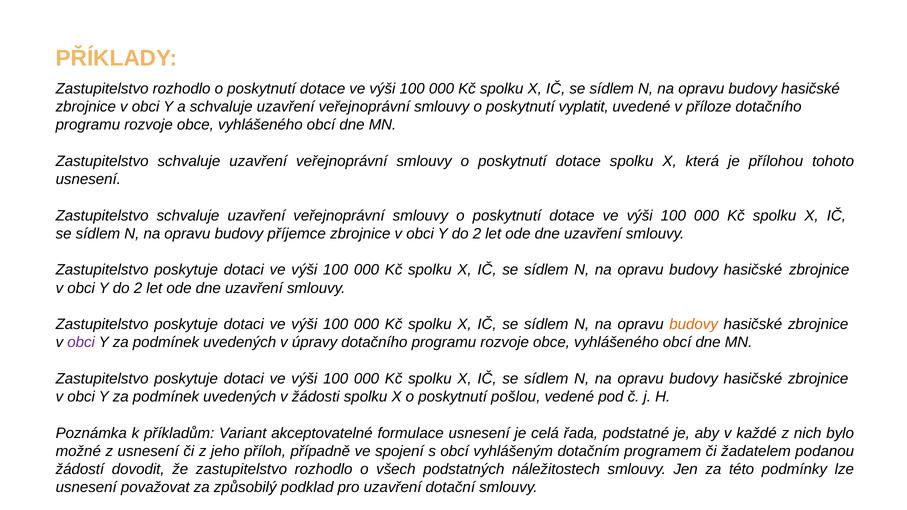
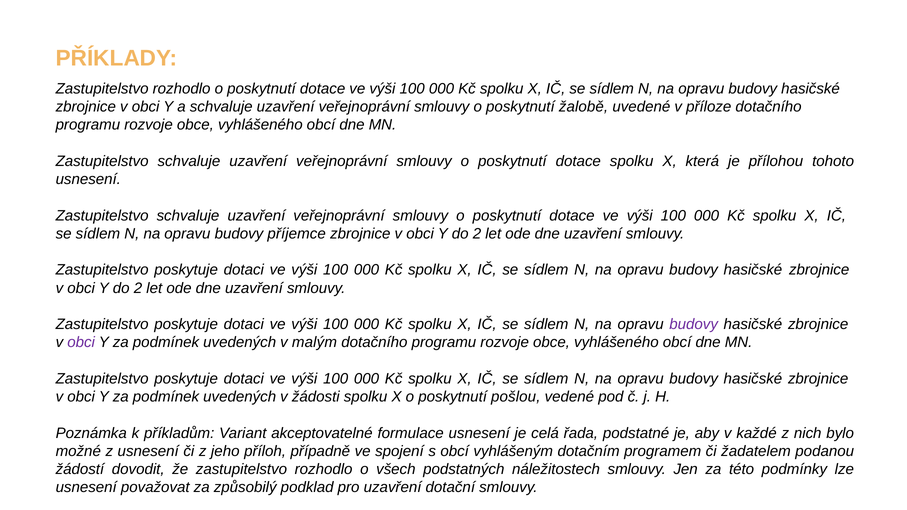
vyplatit: vyplatit -> žalobě
budovy at (694, 324) colour: orange -> purple
úpravy: úpravy -> malým
